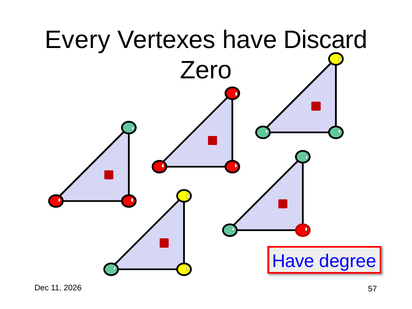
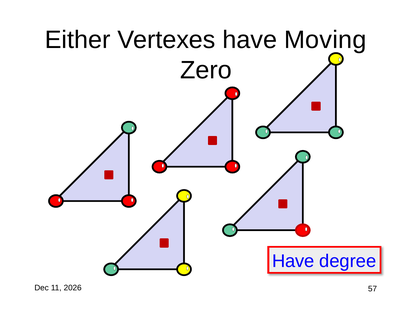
Every: Every -> Either
Discard: Discard -> Moving
